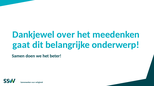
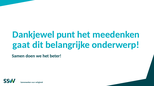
over: over -> punt
